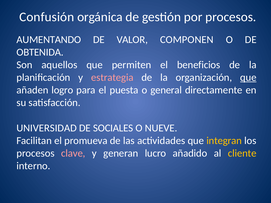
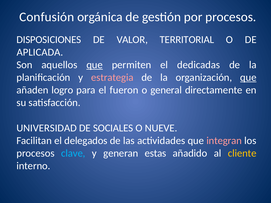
AUMENTANDO: AUMENTANDO -> DISPOSICIONES
COMPONEN: COMPONEN -> TERRITORIAL
OBTENIDA: OBTENIDA -> APLICADA
que at (95, 65) underline: none -> present
beneficios: beneficios -> dedicadas
puesta: puesta -> fueron
promueva: promueva -> delegados
integran colour: yellow -> pink
clave colour: pink -> light blue
lucro: lucro -> estas
